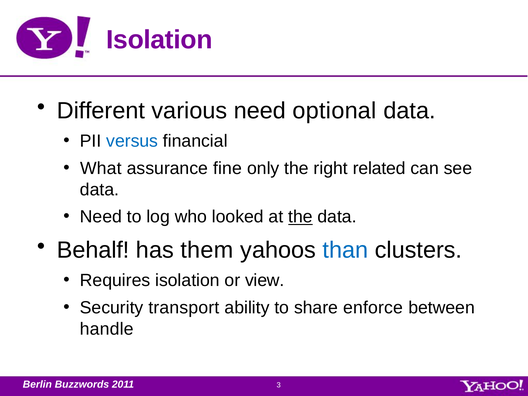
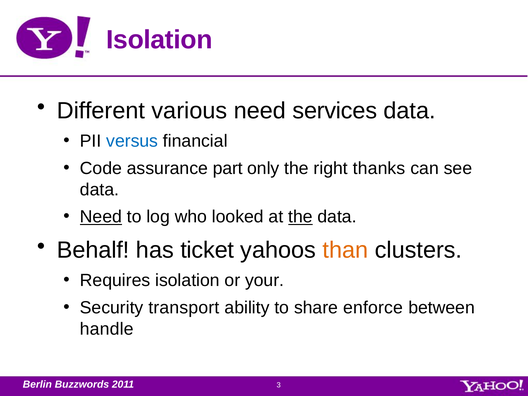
optional: optional -> services
What: What -> Code
fine: fine -> part
related: related -> thanks
Need at (101, 217) underline: none -> present
them: them -> ticket
than colour: blue -> orange
view: view -> your
